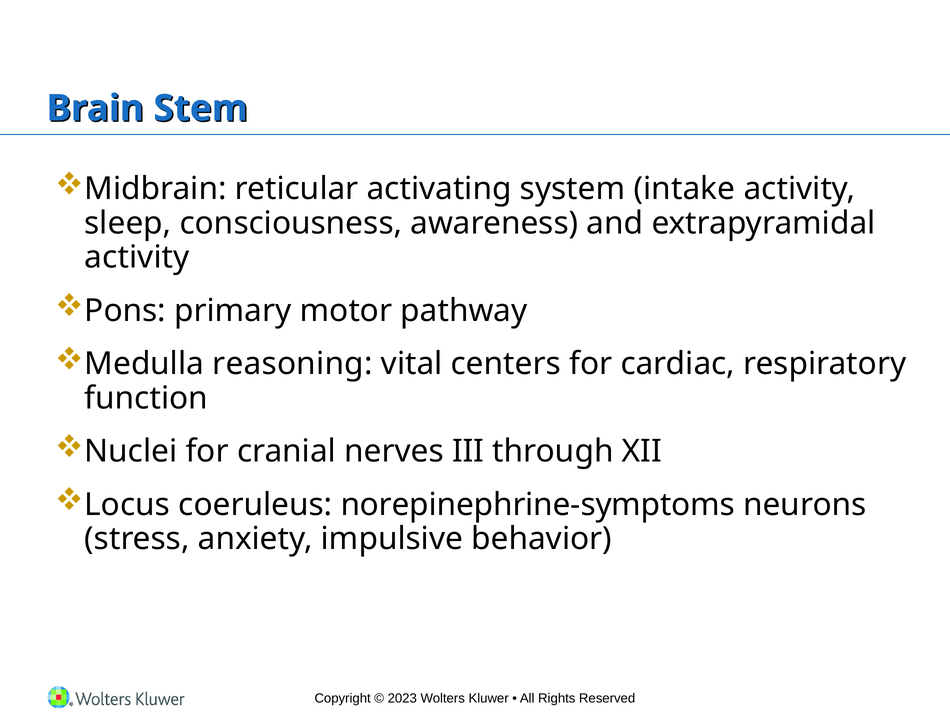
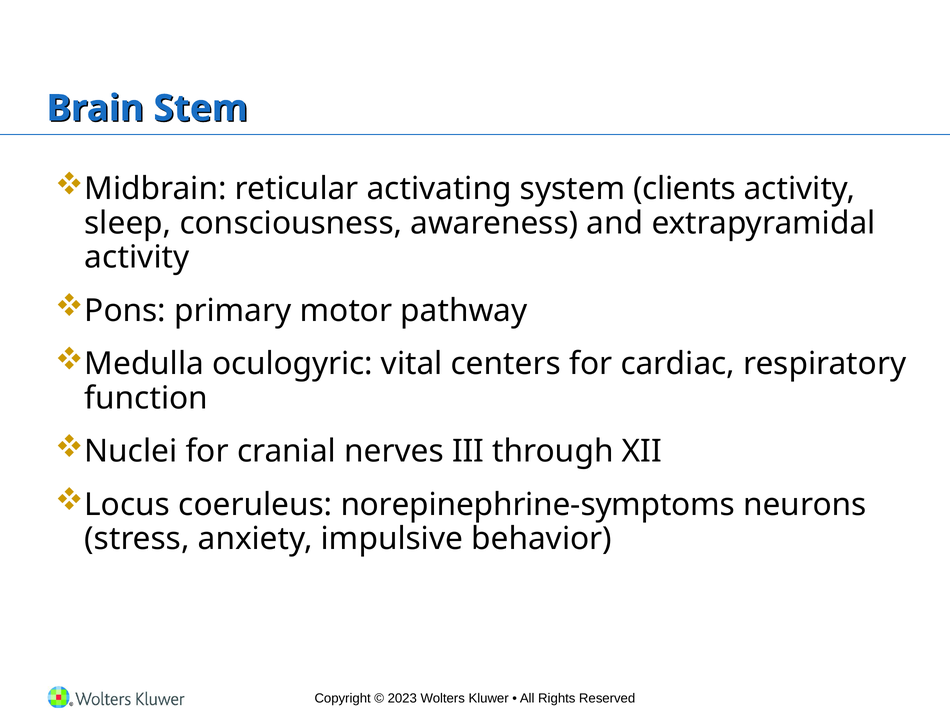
intake: intake -> clients
reasoning: reasoning -> oculogyric
